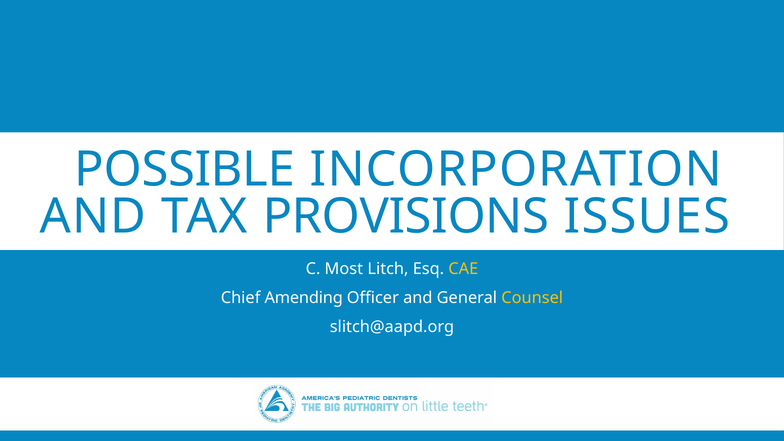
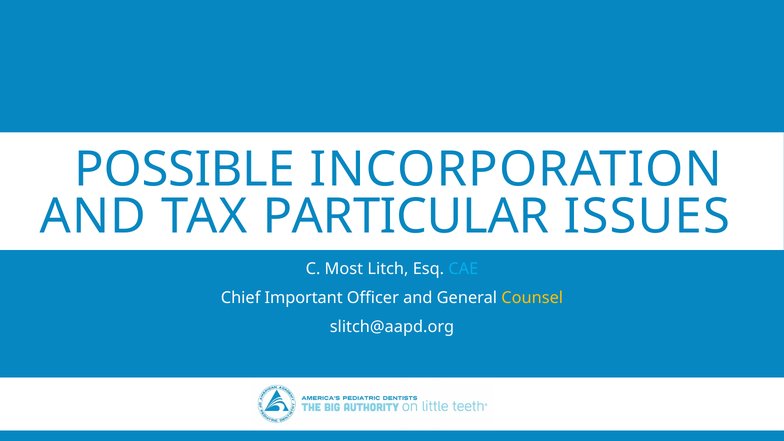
PROVISIONS: PROVISIONS -> PARTICULAR
CAE colour: yellow -> light blue
Amending: Amending -> Important
